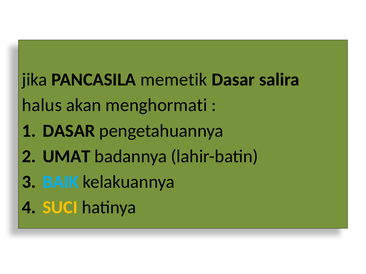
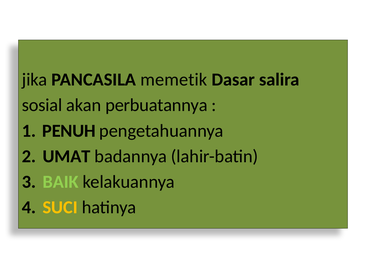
halus: halus -> sosial
menghormati: menghormati -> perbuatannya
DASAR at (69, 131): DASAR -> PENUH
BAIK colour: light blue -> light green
